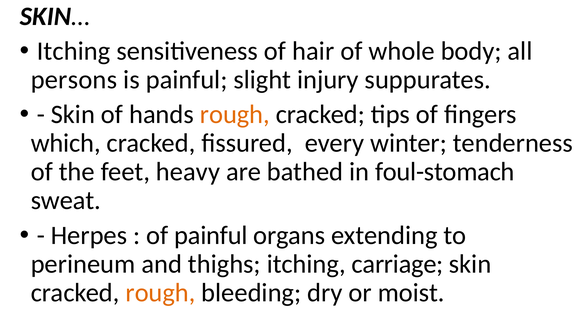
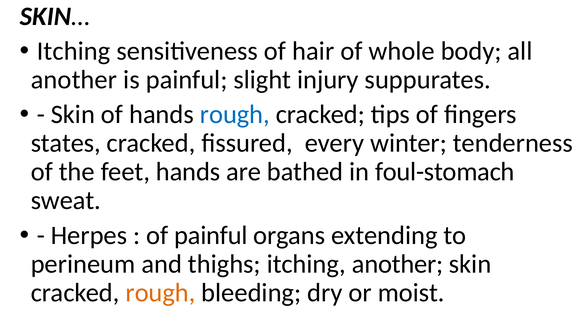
persons at (74, 80): persons -> another
rough at (235, 114) colour: orange -> blue
which: which -> states
feet heavy: heavy -> hands
itching carriage: carriage -> another
